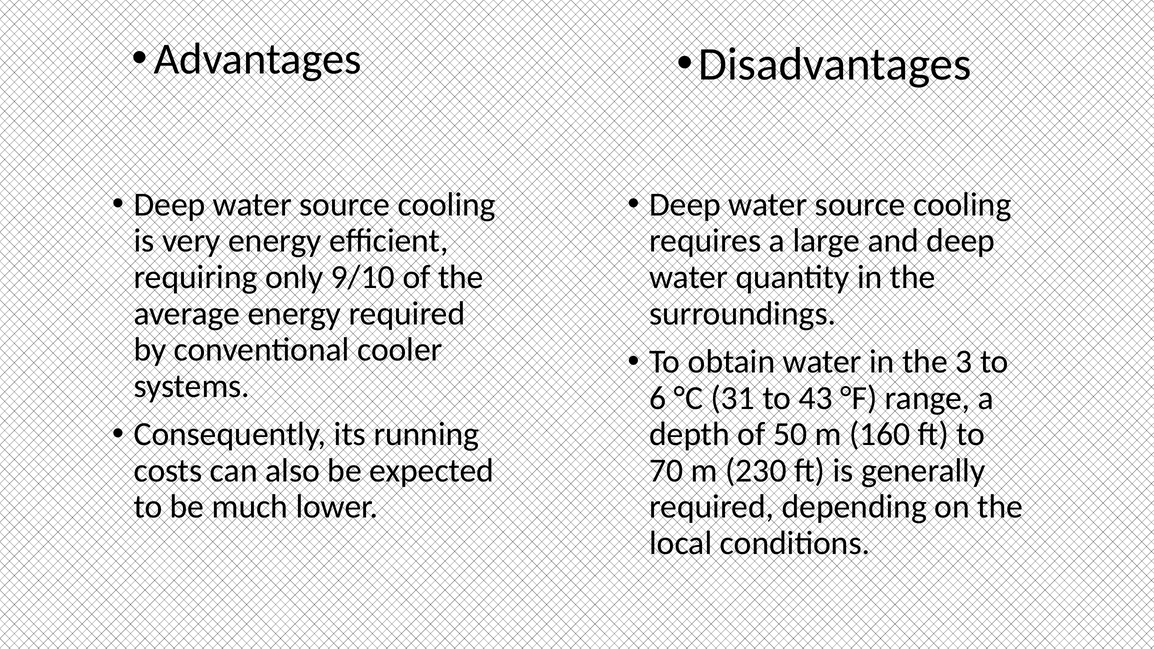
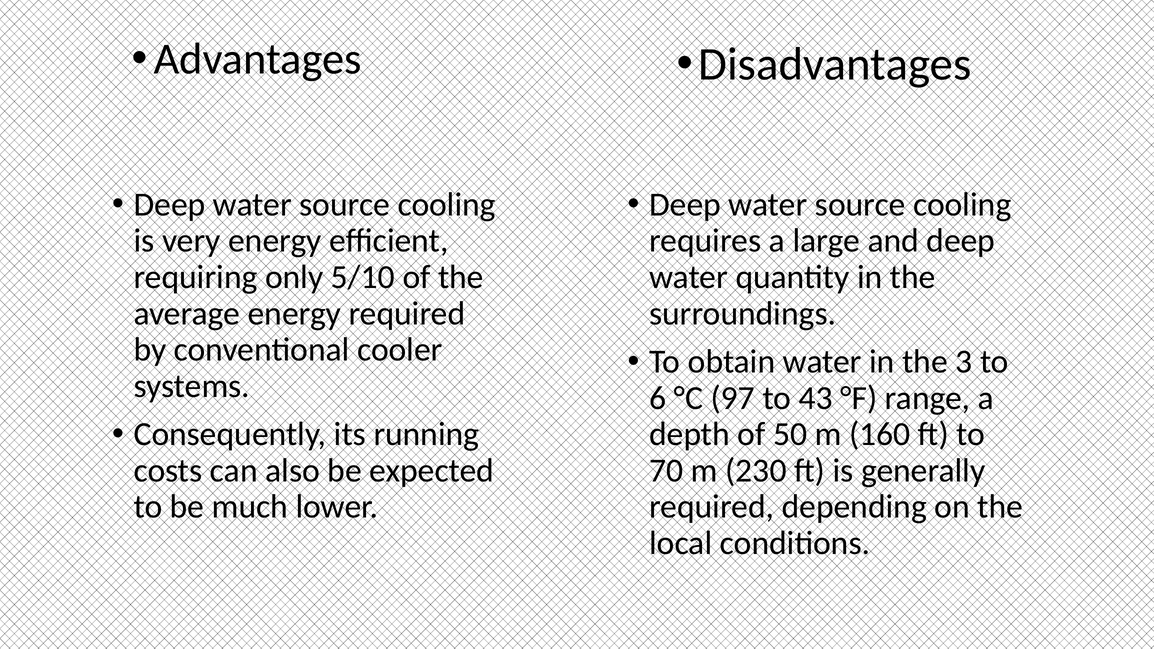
9/10: 9/10 -> 5/10
31: 31 -> 97
